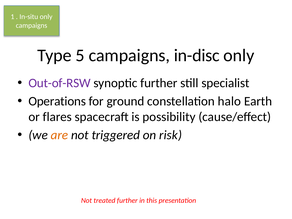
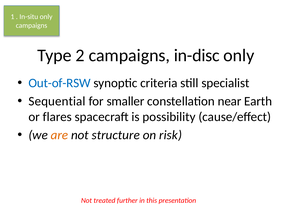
5: 5 -> 2
Out-of-RSW colour: purple -> blue
synoptic further: further -> criteria
Operations: Operations -> Sequential
ground: ground -> smaller
halo: halo -> near
triggered: triggered -> structure
